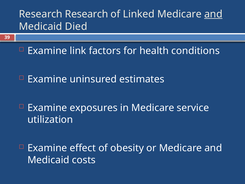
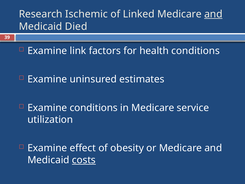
Research Research: Research -> Ischemic
Examine exposures: exposures -> conditions
costs underline: none -> present
